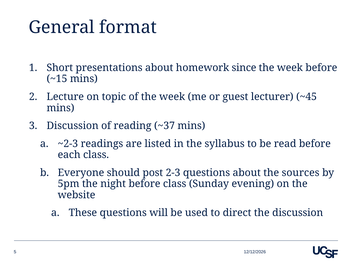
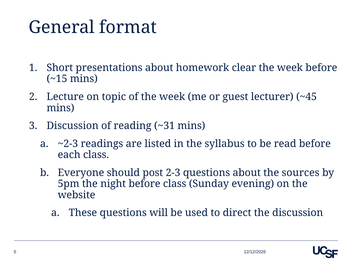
since: since -> clear
~37: ~37 -> ~31
